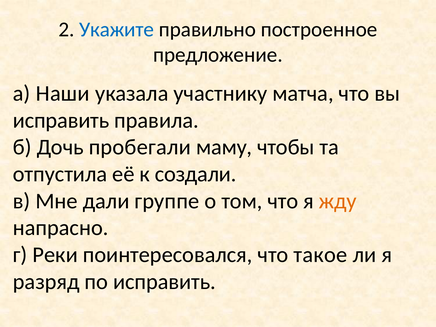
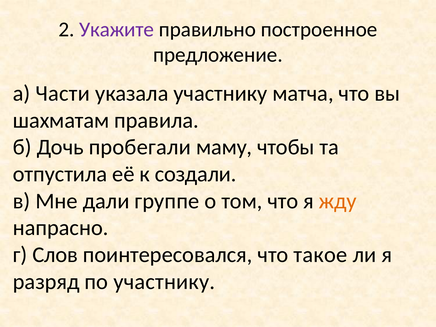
Укажите colour: blue -> purple
Наши: Наши -> Части
исправить at (61, 120): исправить -> шахматам
Реки: Реки -> Слов
по исправить: исправить -> участнику
